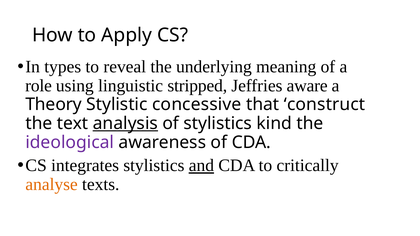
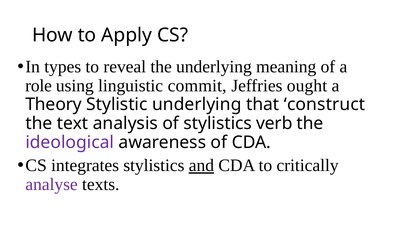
stripped: stripped -> commit
aware: aware -> ought
Stylistic concessive: concessive -> underlying
analysis underline: present -> none
kind: kind -> verb
analyse colour: orange -> purple
